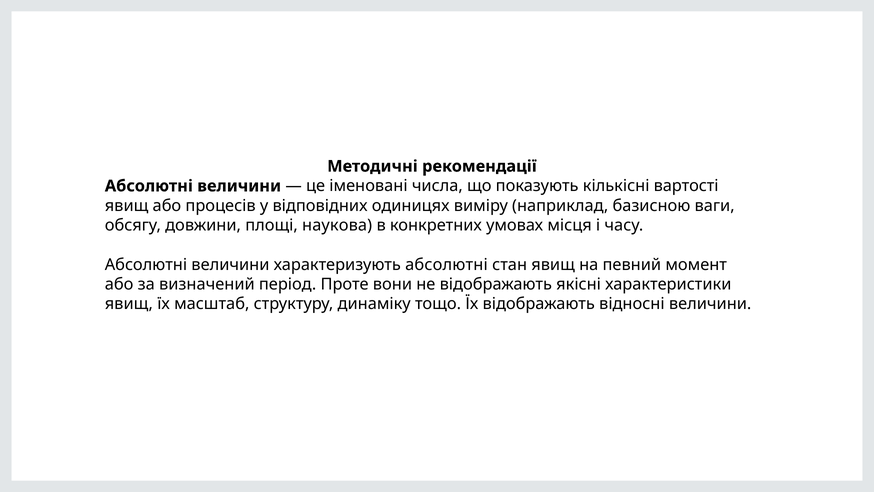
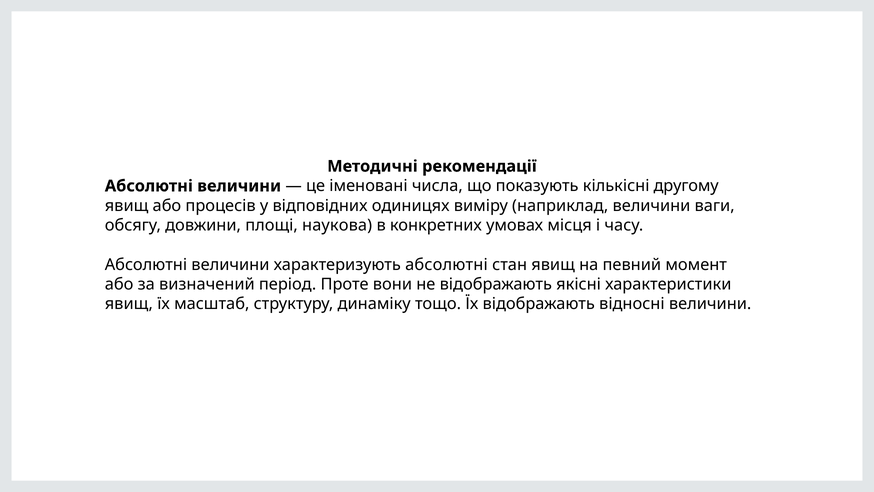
вартості: вартості -> другому
наприклад базисною: базисною -> величини
